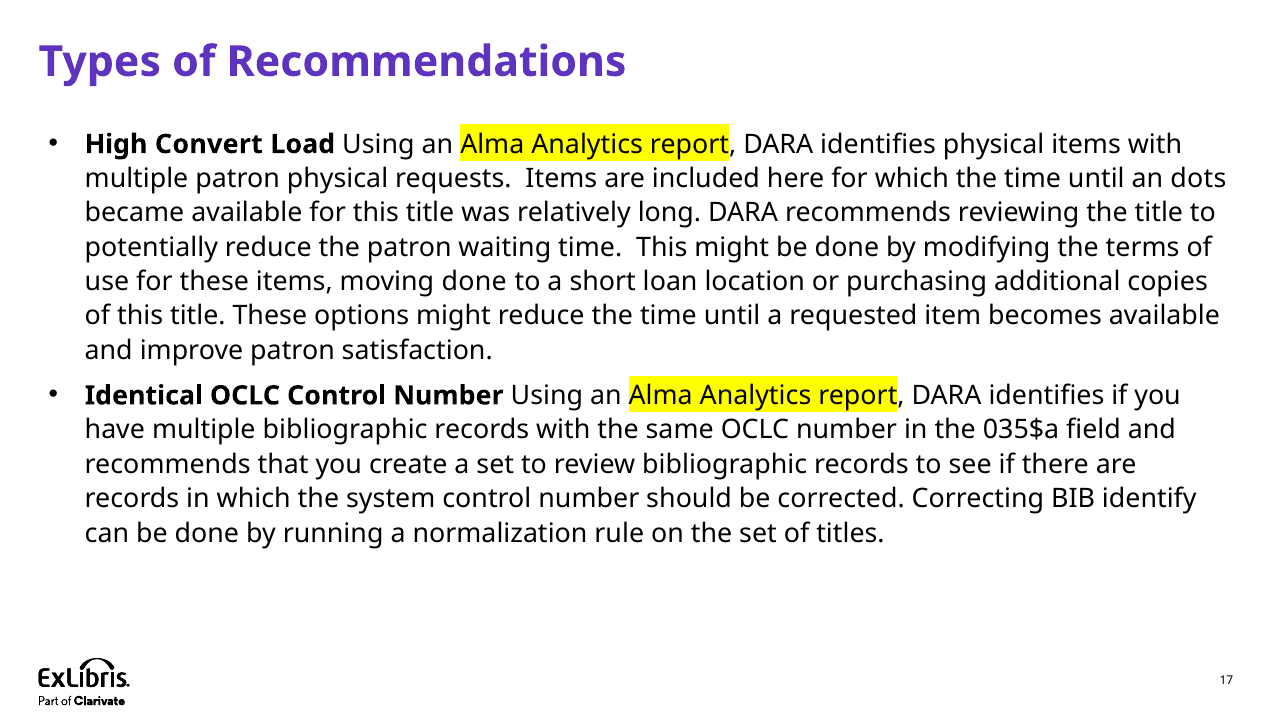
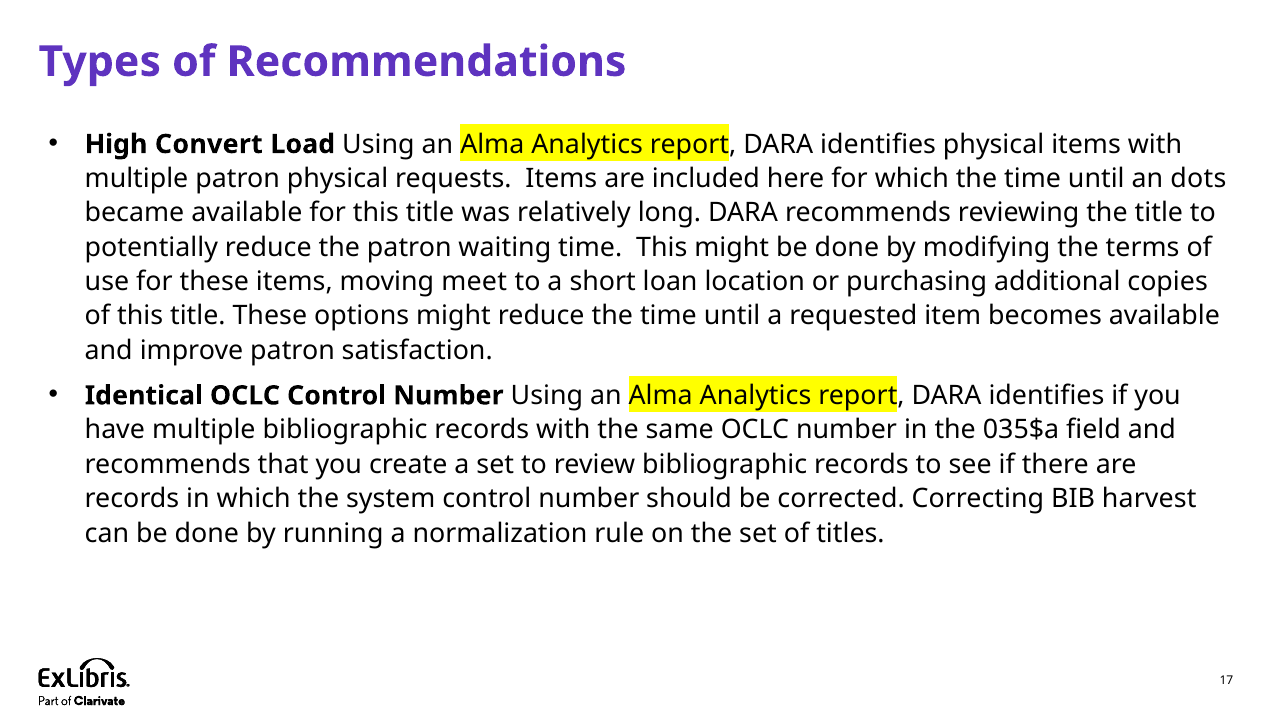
moving done: done -> meet
identify: identify -> harvest
